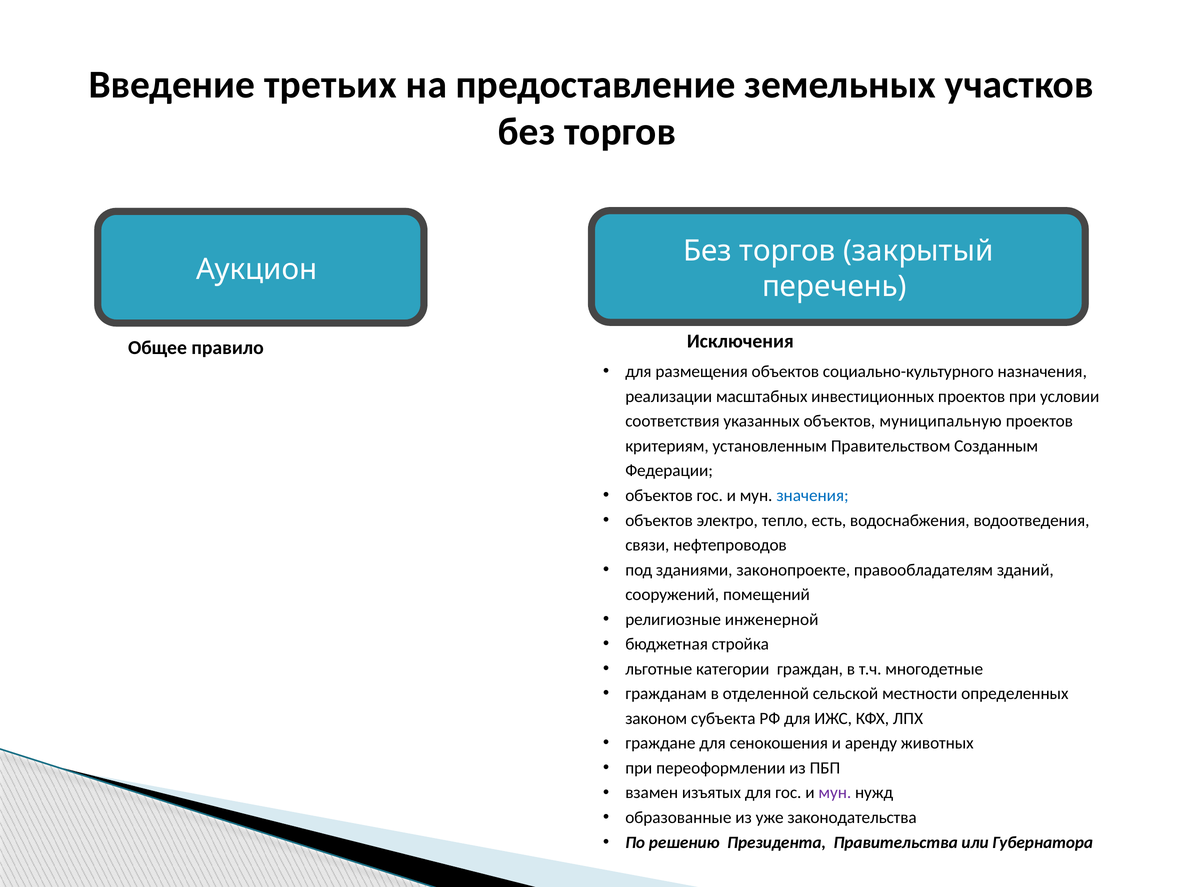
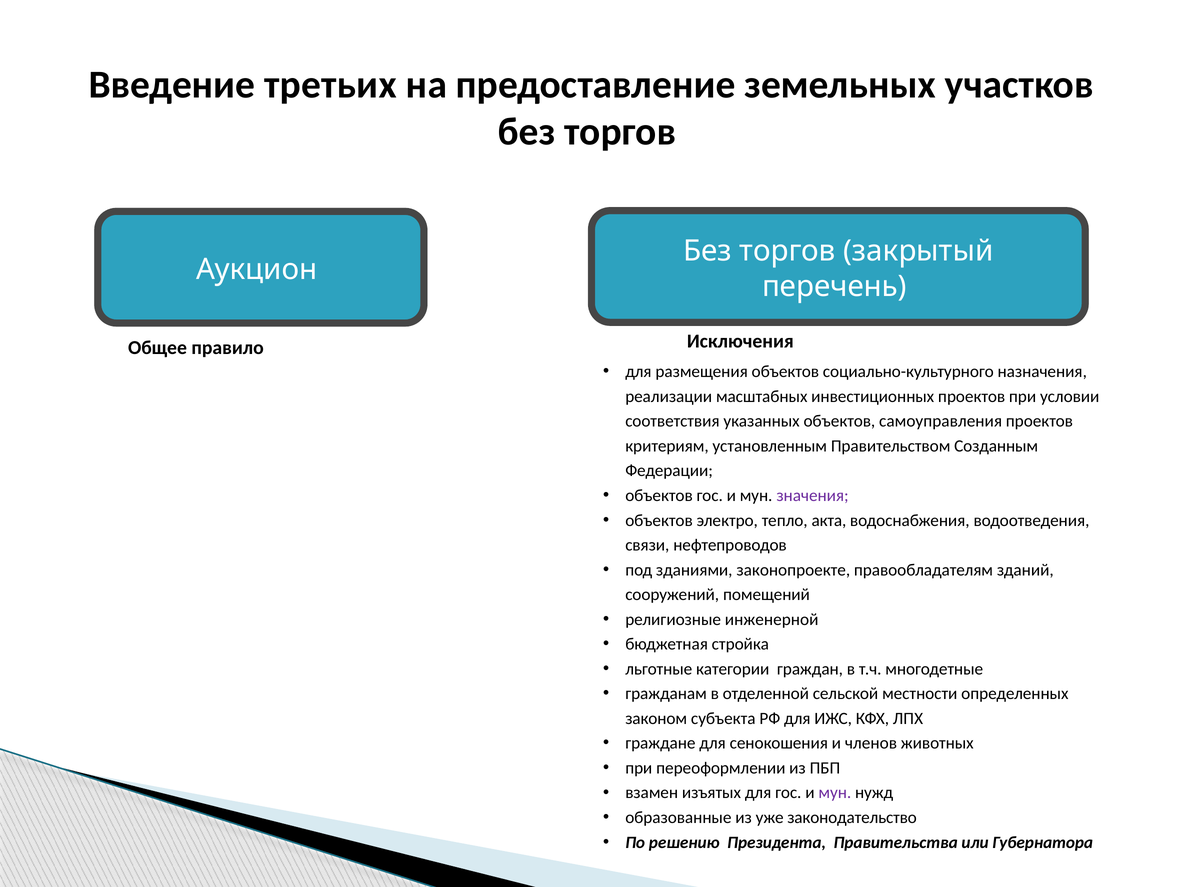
муниципальную: муниципальную -> самоуправления
значения colour: blue -> purple
есть: есть -> акта
аренду: аренду -> членов
законодательства: законодательства -> законодательство
